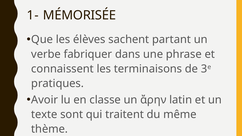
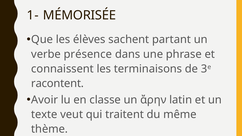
fabriquer: fabriquer -> présence
pratiques: pratiques -> racontent
sont: sont -> veut
